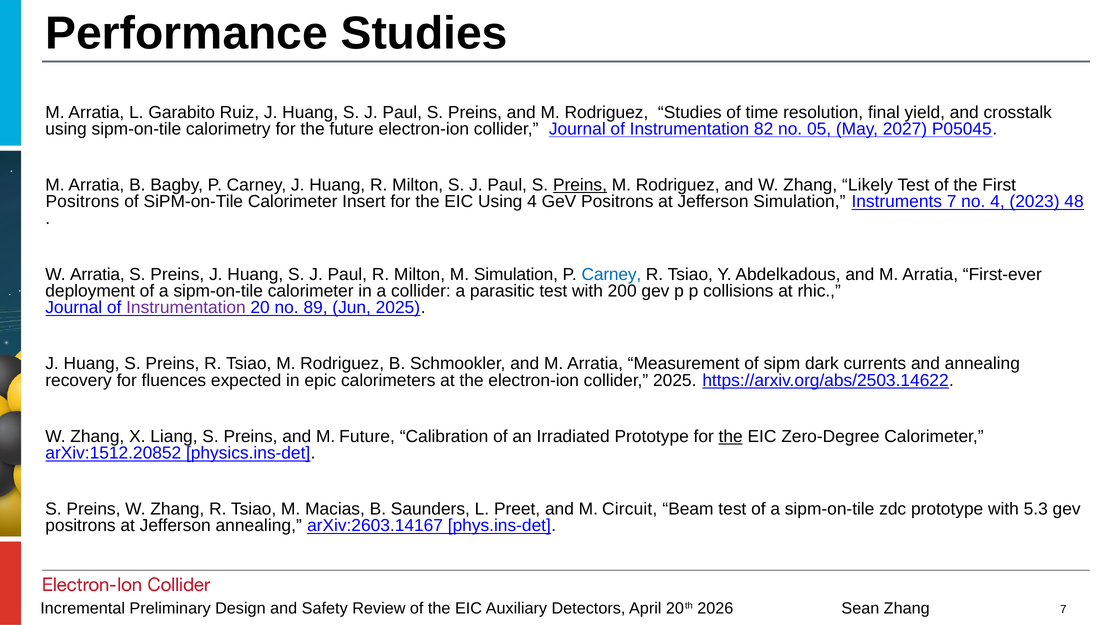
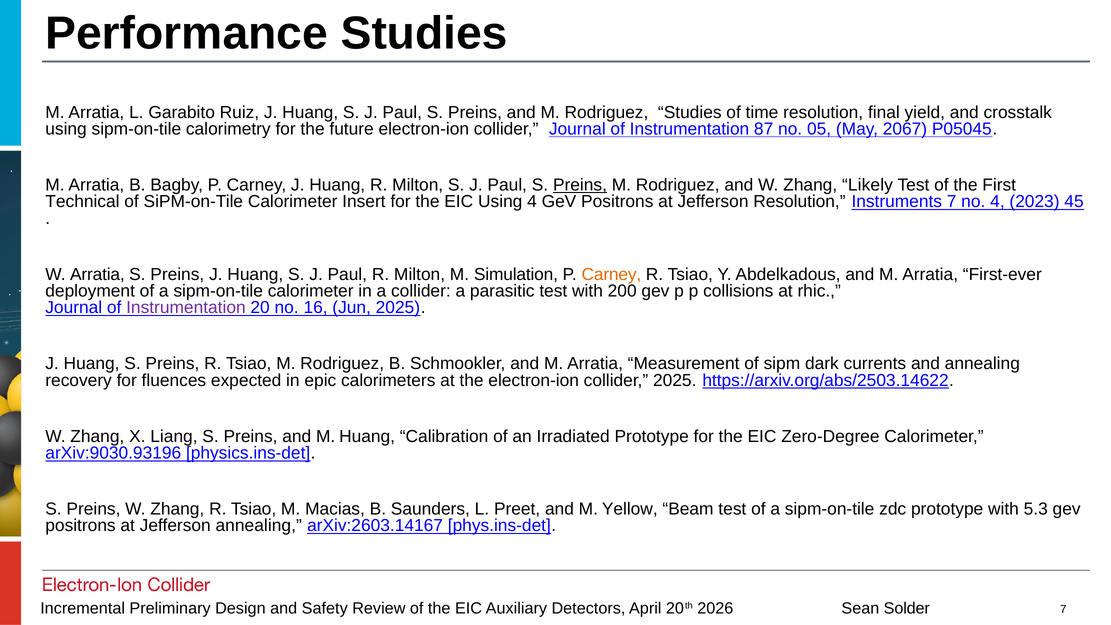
82: 82 -> 87
2027: 2027 -> 2067
Positrons at (82, 202): Positrons -> Technical
Jefferson Simulation: Simulation -> Resolution
48: 48 -> 45
Carney at (611, 274) colour: blue -> orange
89: 89 -> 16
M Future: Future -> Huang
the at (731, 436) underline: present -> none
arXiv:1512.20852: arXiv:1512.20852 -> arXiv:9030.93196
Circuit: Circuit -> Yellow
Zhang at (907, 608): Zhang -> Solder
